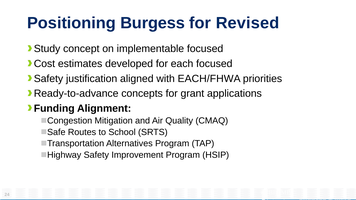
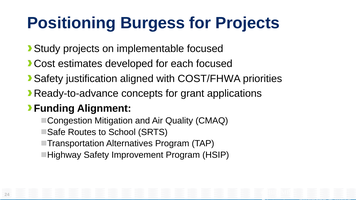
for Revised: Revised -> Projects
Study concept: concept -> projects
EACH/FHWA: EACH/FHWA -> COST/FHWA
